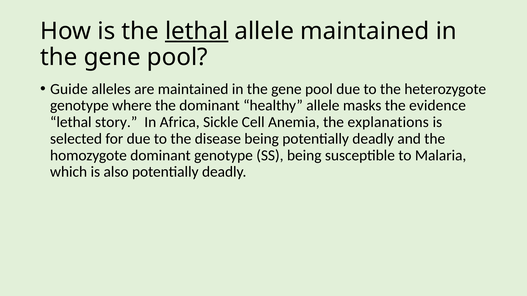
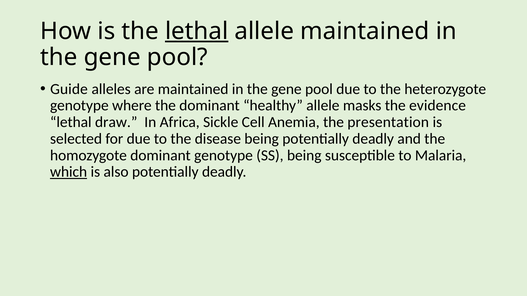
story: story -> draw
explanations: explanations -> presentation
which underline: none -> present
